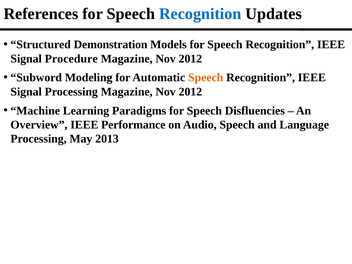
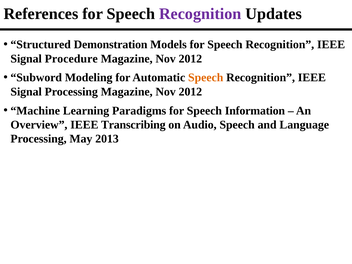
Recognition at (200, 14) colour: blue -> purple
Disfluencies: Disfluencies -> Information
Performance: Performance -> Transcribing
